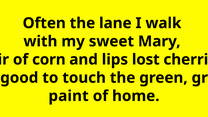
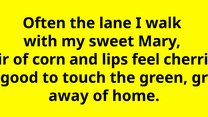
lost: lost -> feel
paint: paint -> away
